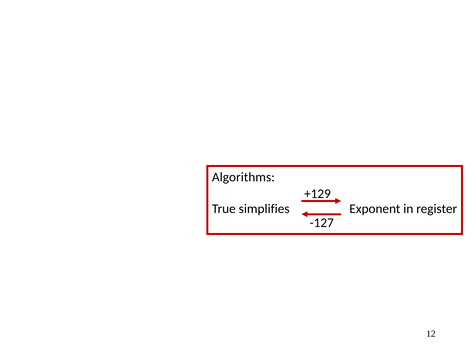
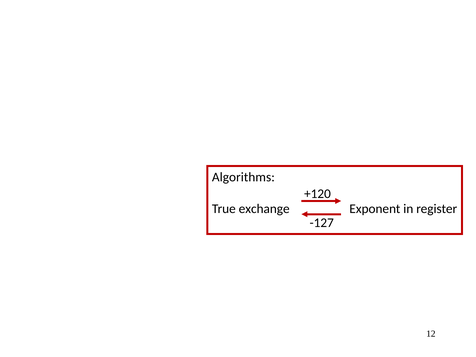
+129: +129 -> +120
simplifies: simplifies -> exchange
